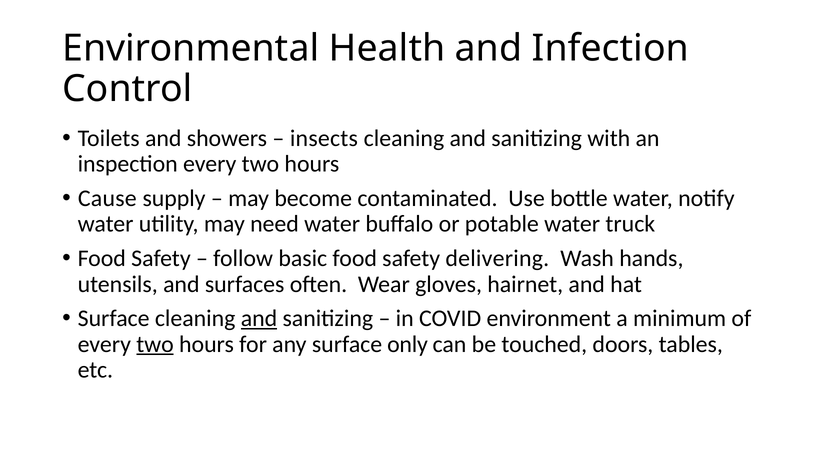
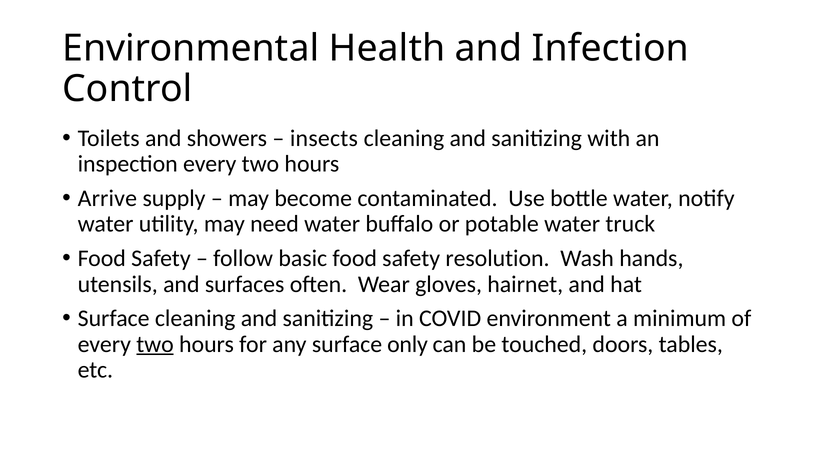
Cause: Cause -> Arrive
delivering: delivering -> resolution
and at (259, 319) underline: present -> none
